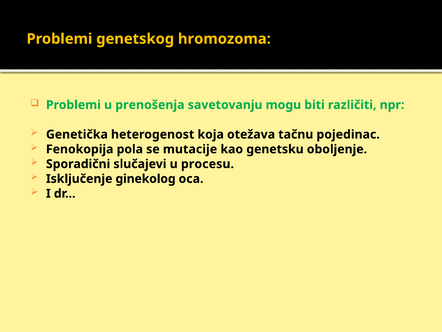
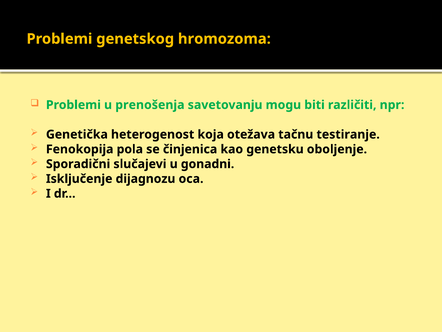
pojedinac: pojedinac -> testiranje
mutacije: mutacije -> činjenica
procesu: procesu -> gonadni
ginekolog: ginekolog -> dijagnozu
